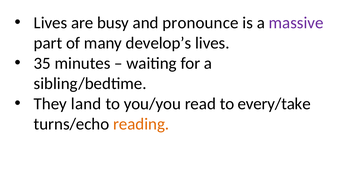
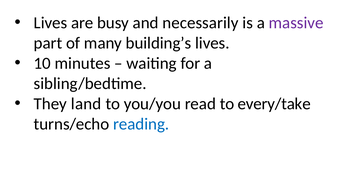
pronounce: pronounce -> necessarily
develop’s: develop’s -> building’s
35: 35 -> 10
reading colour: orange -> blue
